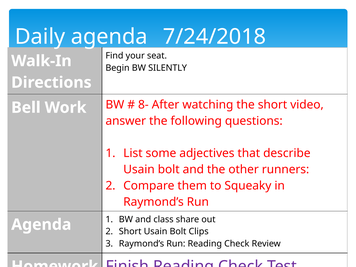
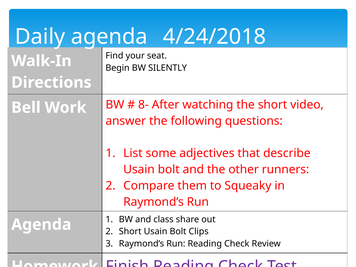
7/24/2018: 7/24/2018 -> 4/24/2018
